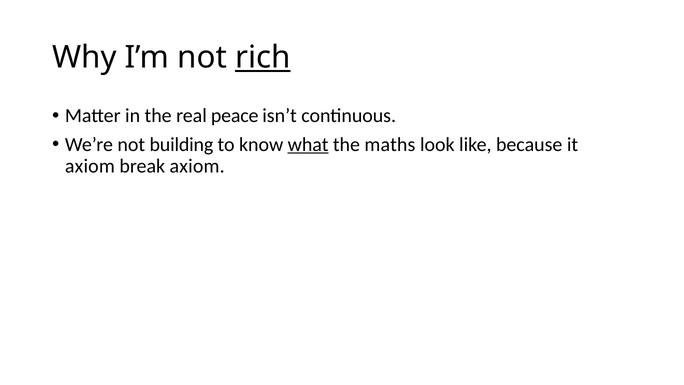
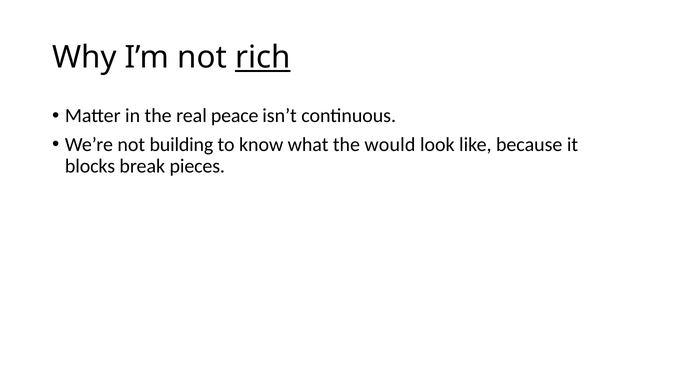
what underline: present -> none
maths: maths -> would
axiom at (90, 166): axiom -> blocks
break axiom: axiom -> pieces
